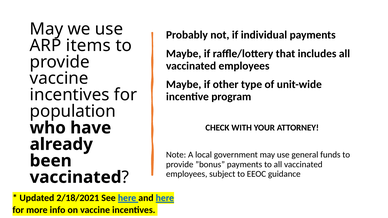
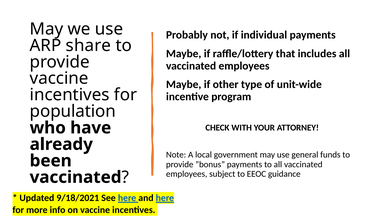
items: items -> share
2/18/2021: 2/18/2021 -> 9/18/2021
